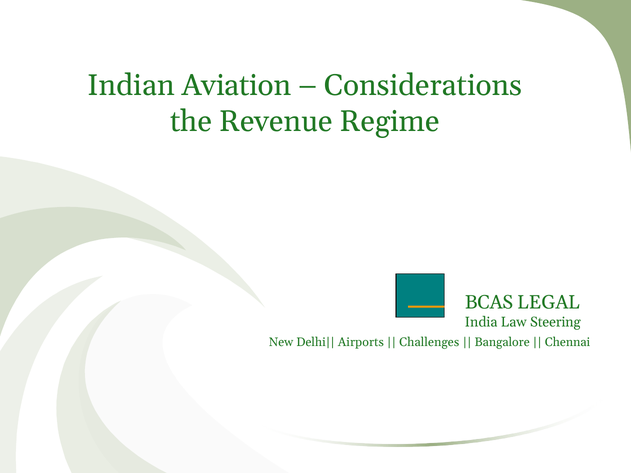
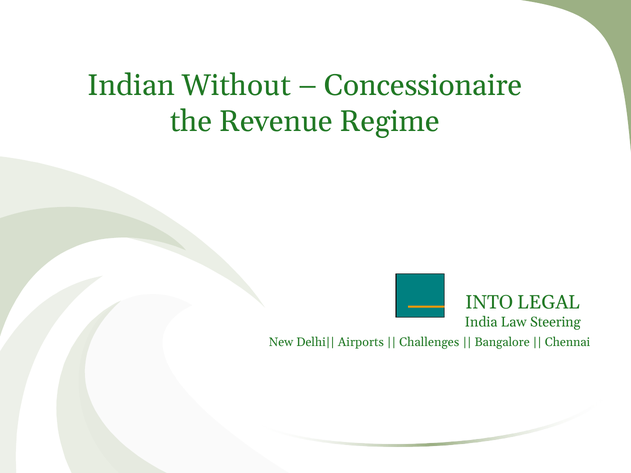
Aviation: Aviation -> Without
Considerations: Considerations -> Concessionaire
BCAS: BCAS -> INTO
